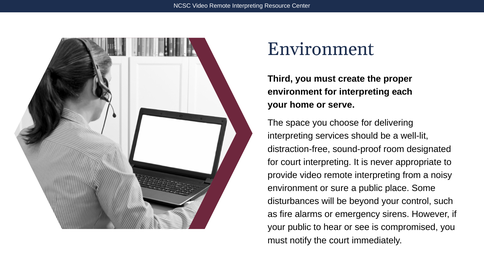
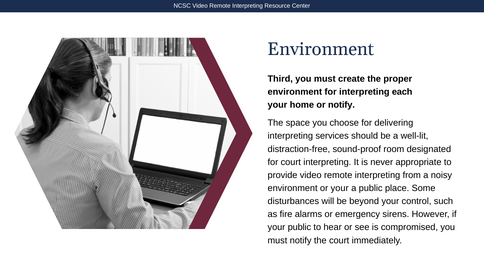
or serve: serve -> notify
or sure: sure -> your
